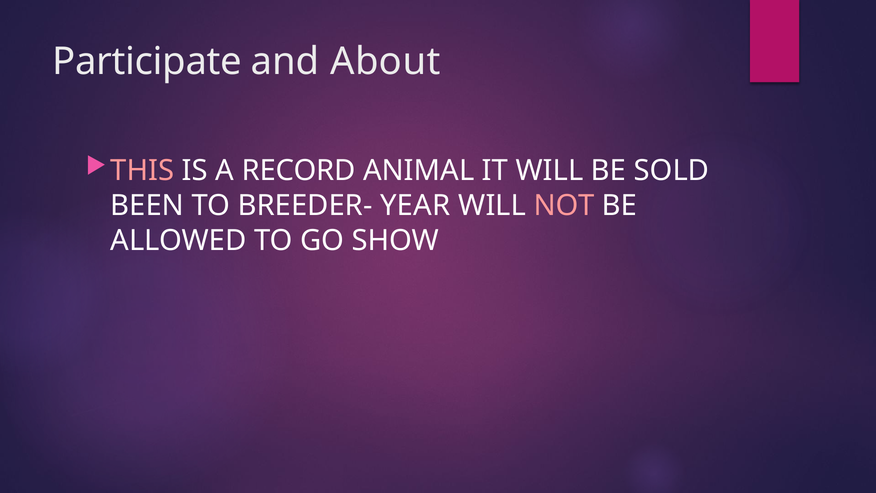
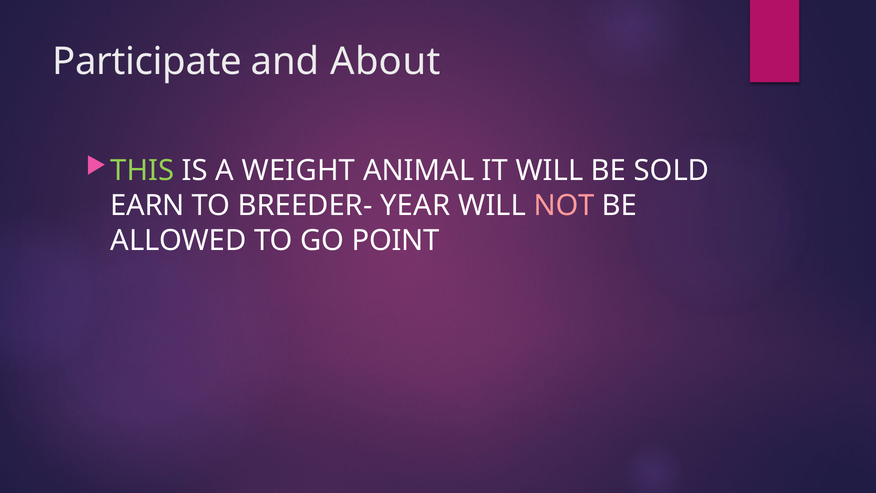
THIS colour: pink -> light green
RECORD: RECORD -> WEIGHT
BEEN: BEEN -> EARN
SHOW: SHOW -> POINT
